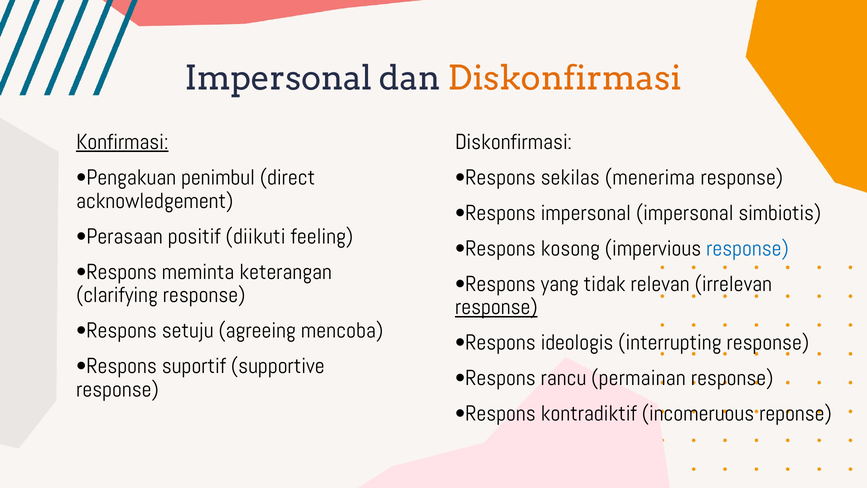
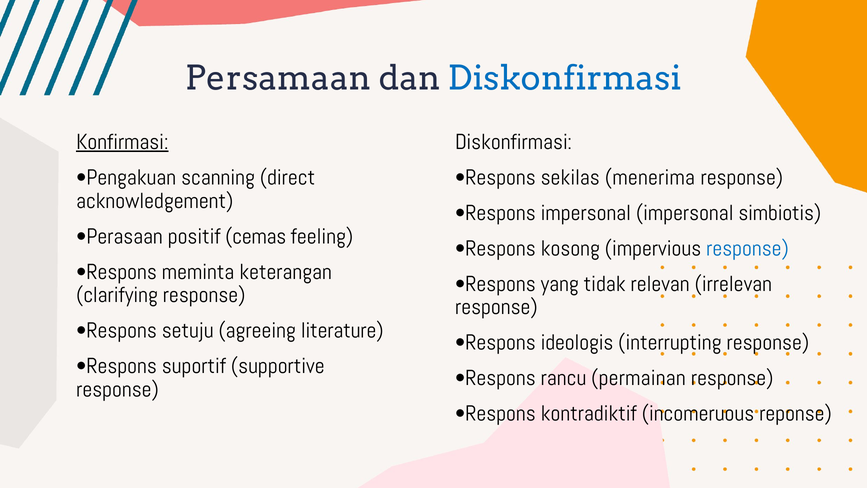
Impersonal at (279, 78): Impersonal -> Persamaan
Diskonfirmasi at (565, 78) colour: orange -> blue
penimbul: penimbul -> scanning
diikuti: diikuti -> cemas
response at (496, 307) underline: present -> none
mencoba: mencoba -> literature
